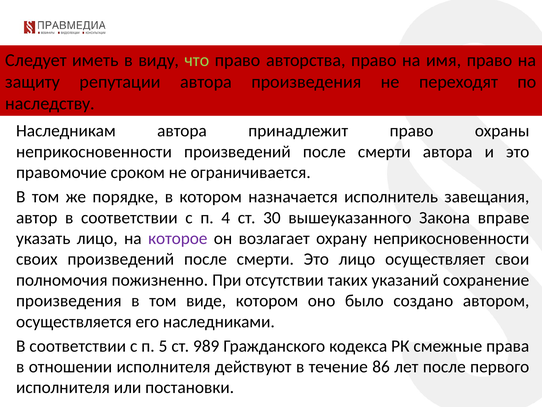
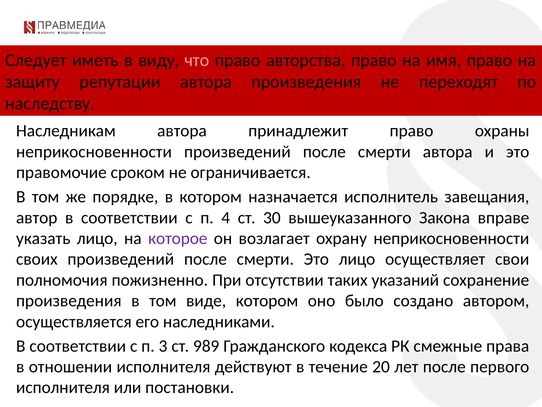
что colour: light green -> pink
5: 5 -> 3
86: 86 -> 20
